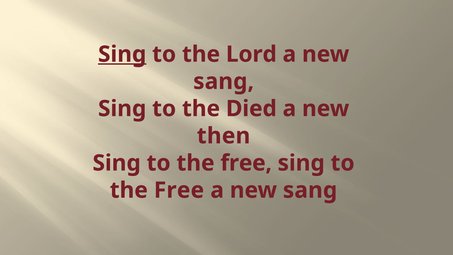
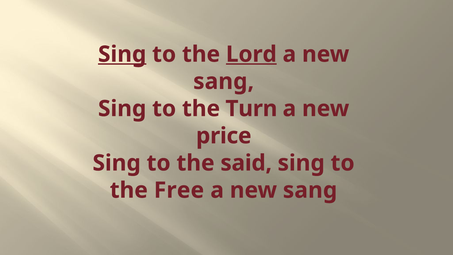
Lord underline: none -> present
Died: Died -> Turn
then: then -> price
free at (246, 163): free -> said
